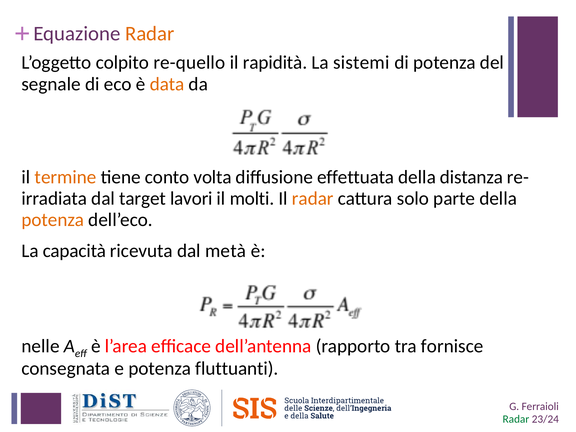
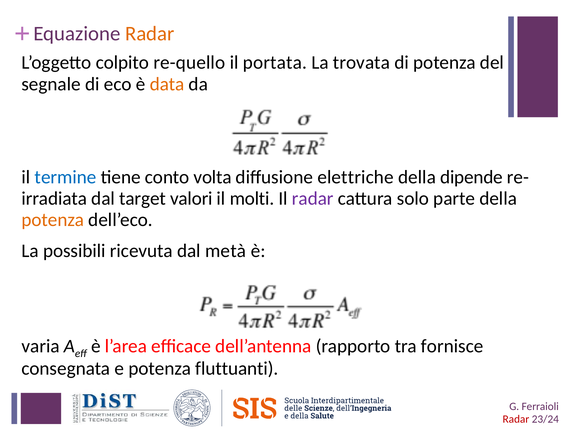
rapidità: rapidità -> portata
sistemi: sistemi -> trovata
termine colour: orange -> blue
effettuata: effettuata -> elettriche
distanza: distanza -> dipende
lavori: lavori -> valori
radar at (313, 199) colour: orange -> purple
capacità: capacità -> possibili
nelle: nelle -> varia
Radar at (516, 419) colour: green -> red
